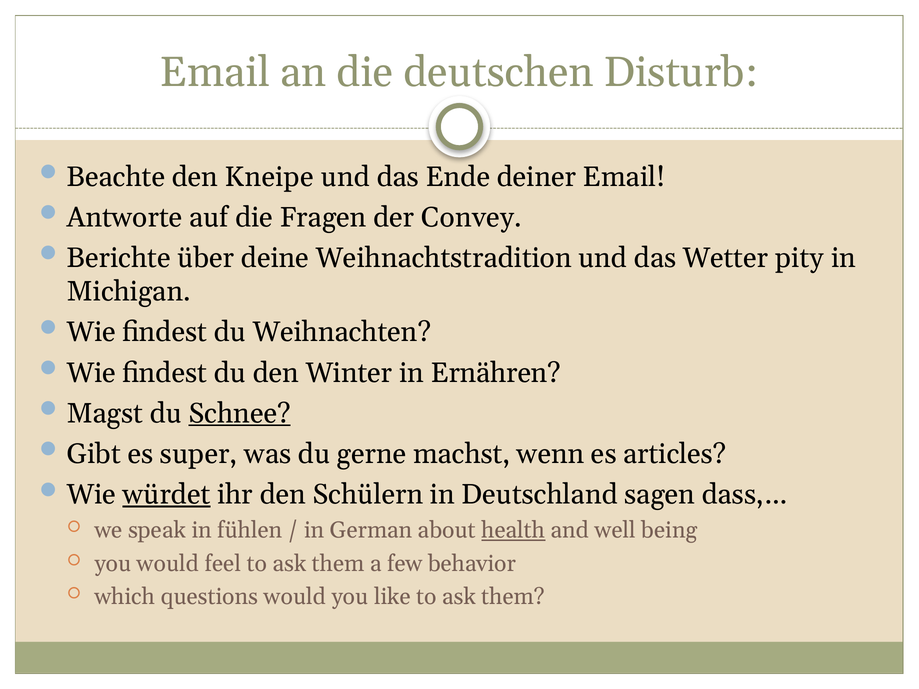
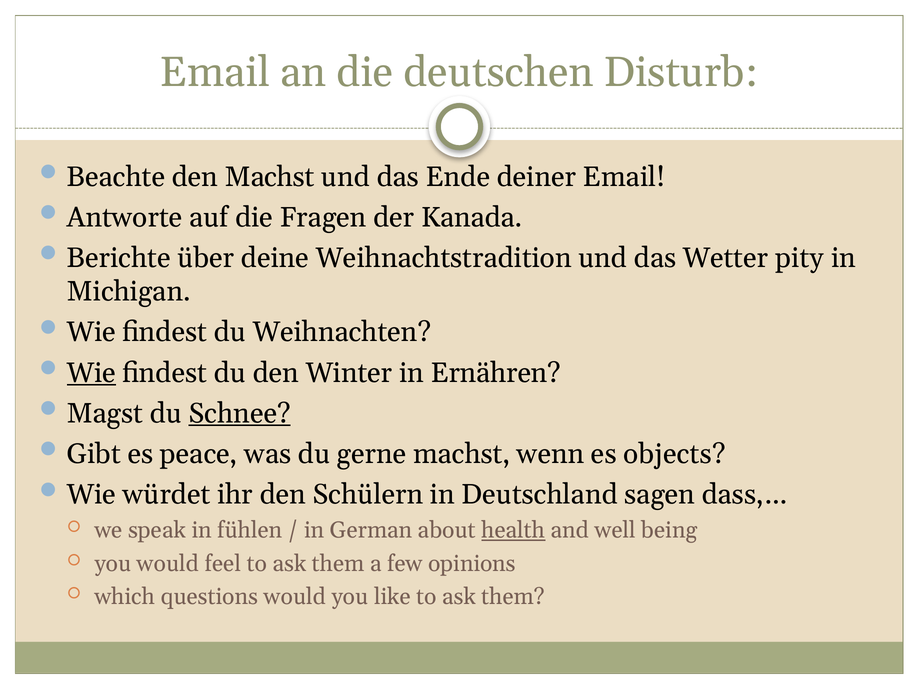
den Kneipe: Kneipe -> Machst
Convey: Convey -> Kanada
Wie at (91, 373) underline: none -> present
super: super -> peace
articles: articles -> objects
würdet underline: present -> none
behavior: behavior -> opinions
